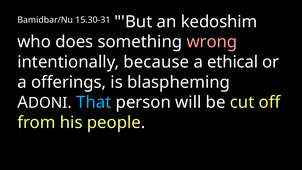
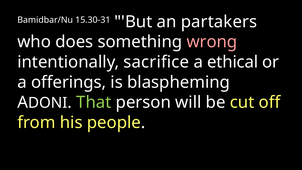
kedoshim: kedoshim -> partakers
because: because -> sacrifice
That colour: light blue -> light green
